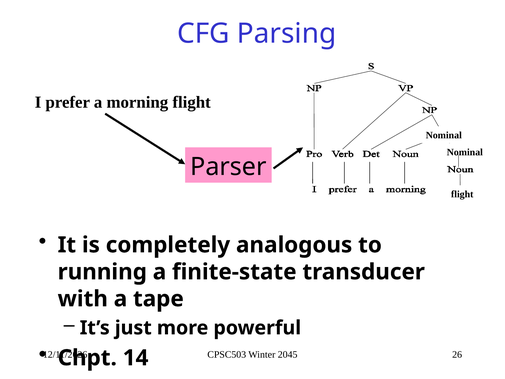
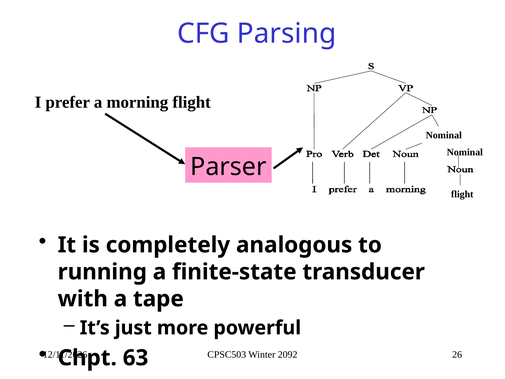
14: 14 -> 63
2045: 2045 -> 2092
